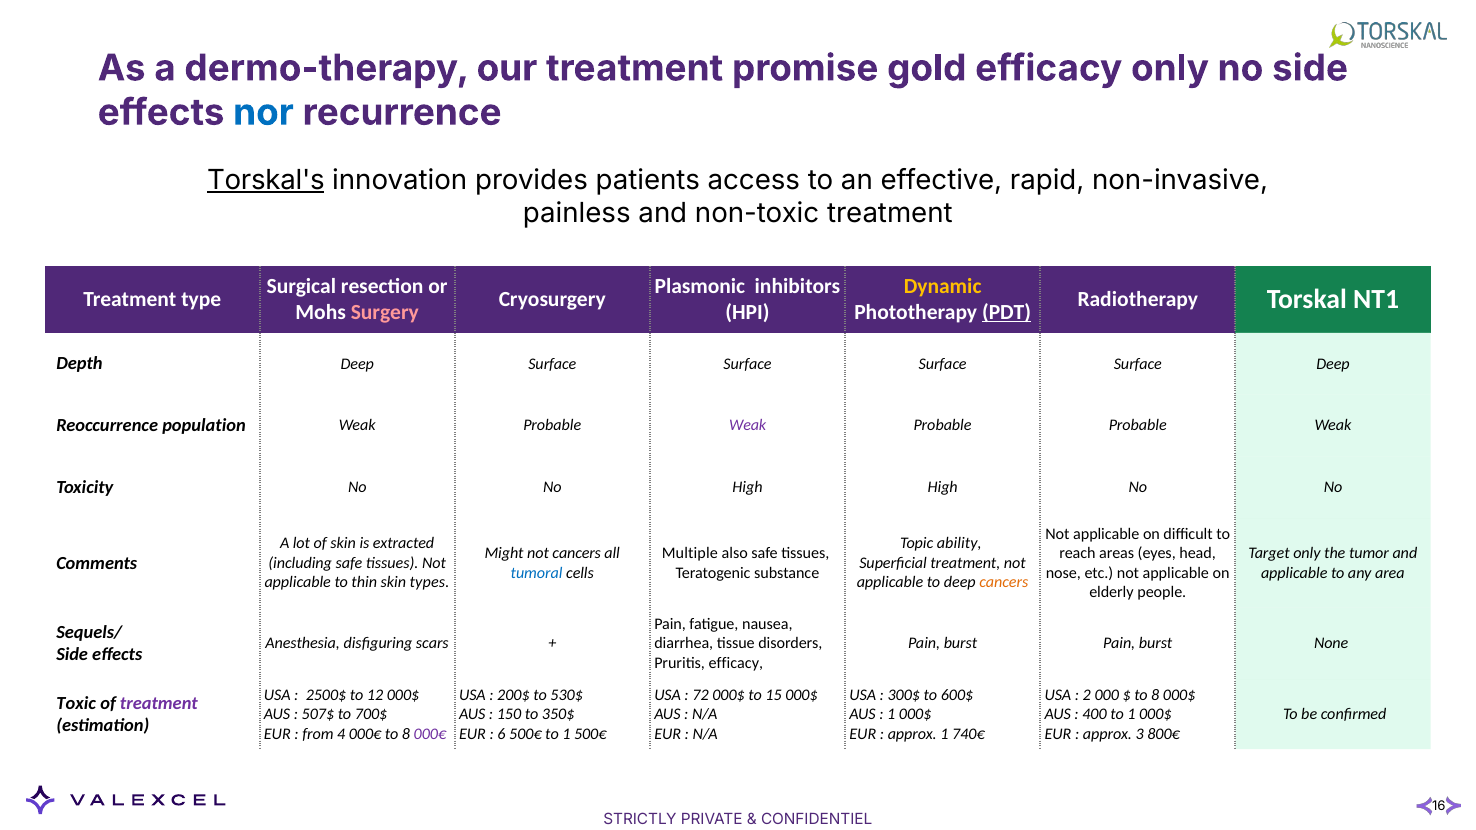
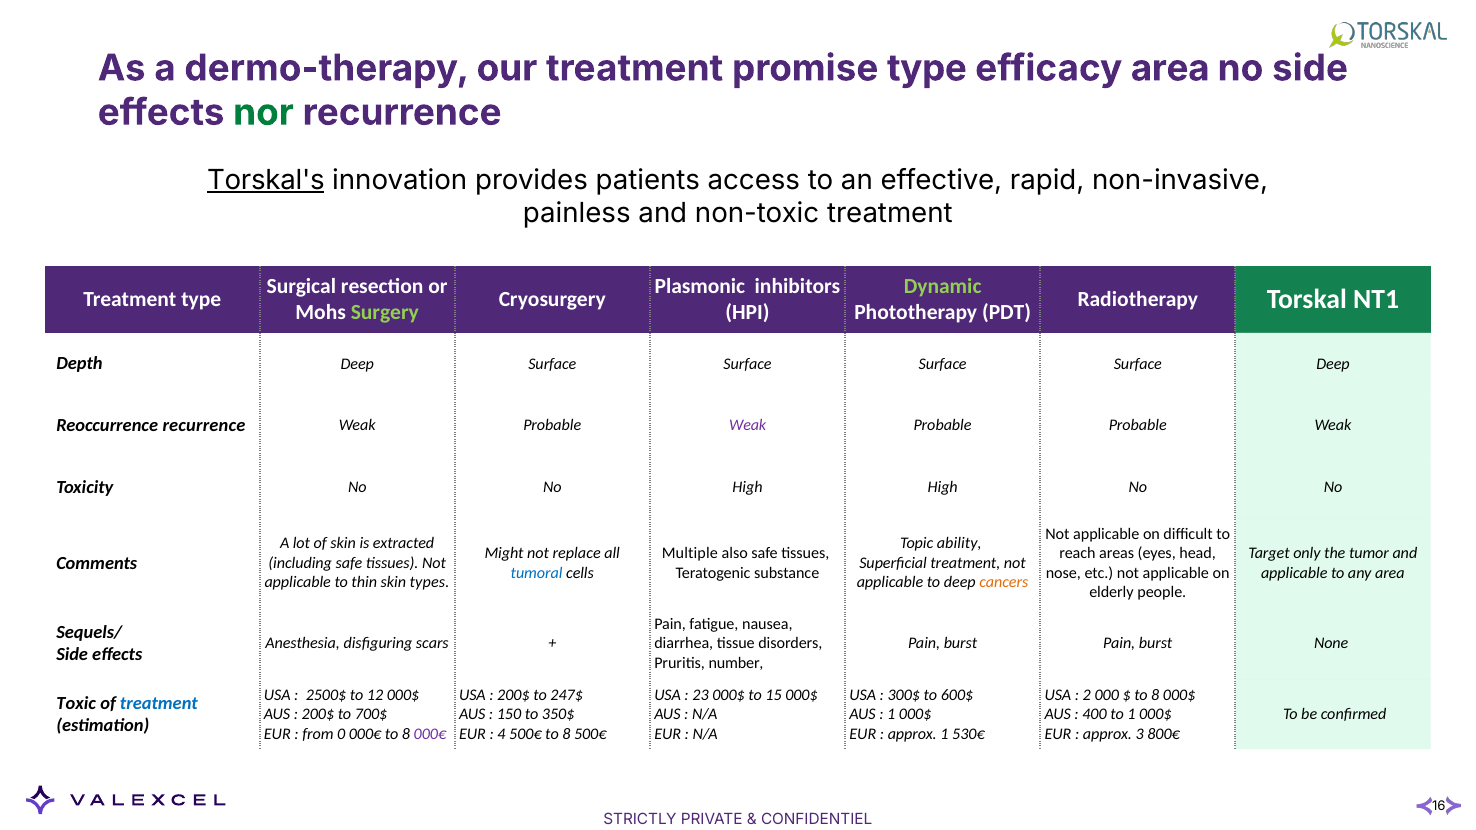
promise gold: gold -> type
efficacy only: only -> area
nor colour: blue -> green
Dynamic colour: yellow -> light green
Surgery colour: pink -> light green
PDT underline: present -> none
Reoccurrence population: population -> recurrence
not cancers: cancers -> replace
Pruritis efficacy: efficacy -> number
530$: 530$ -> 247$
72: 72 -> 23
treatment at (159, 703) colour: purple -> blue
507$ at (318, 714): 507$ -> 200$
4: 4 -> 0
6: 6 -> 4
500€ to 1: 1 -> 8
740€: 740€ -> 530€
